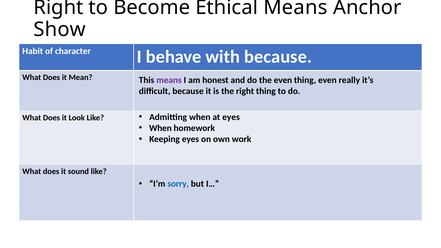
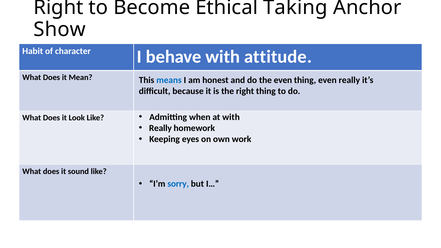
Ethical Means: Means -> Taking
with because: because -> attitude
means at (169, 80) colour: purple -> blue
at eyes: eyes -> with
When at (160, 128): When -> Really
